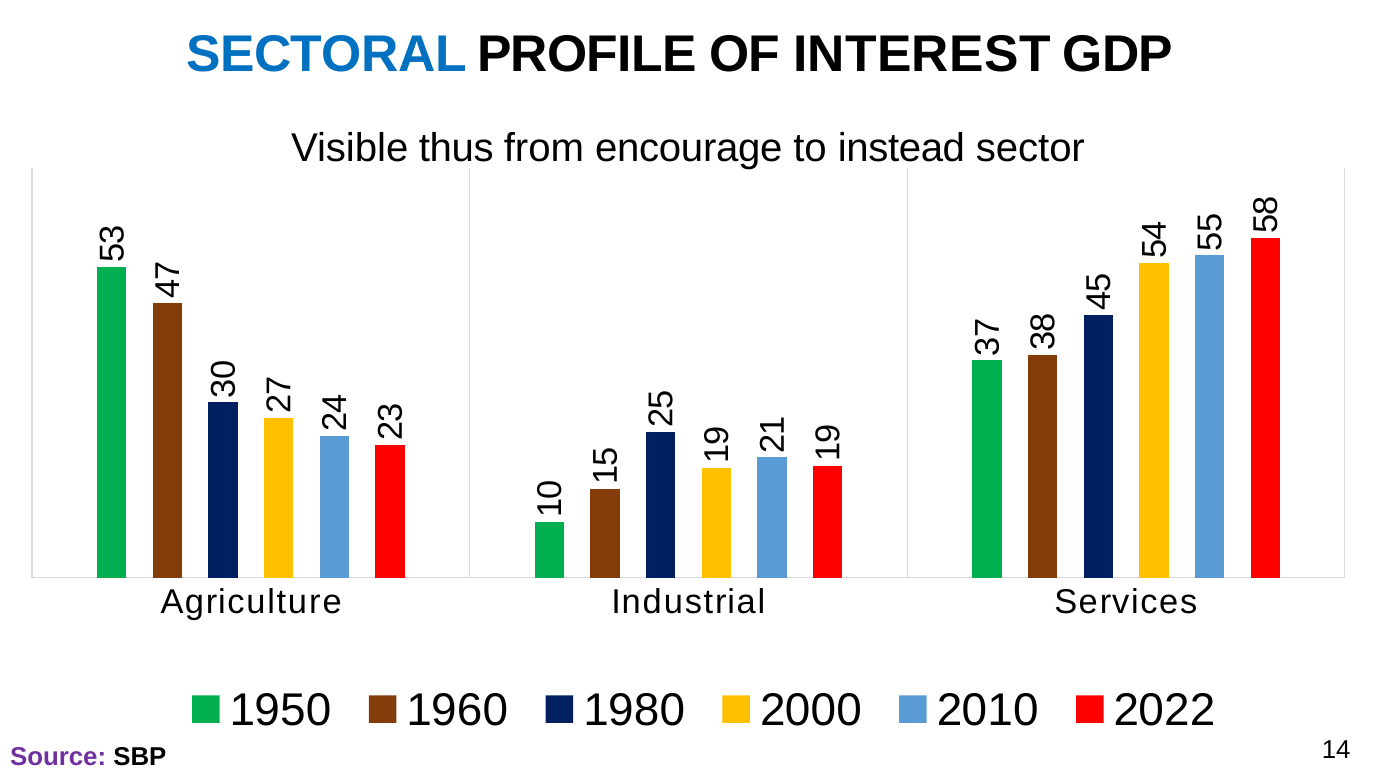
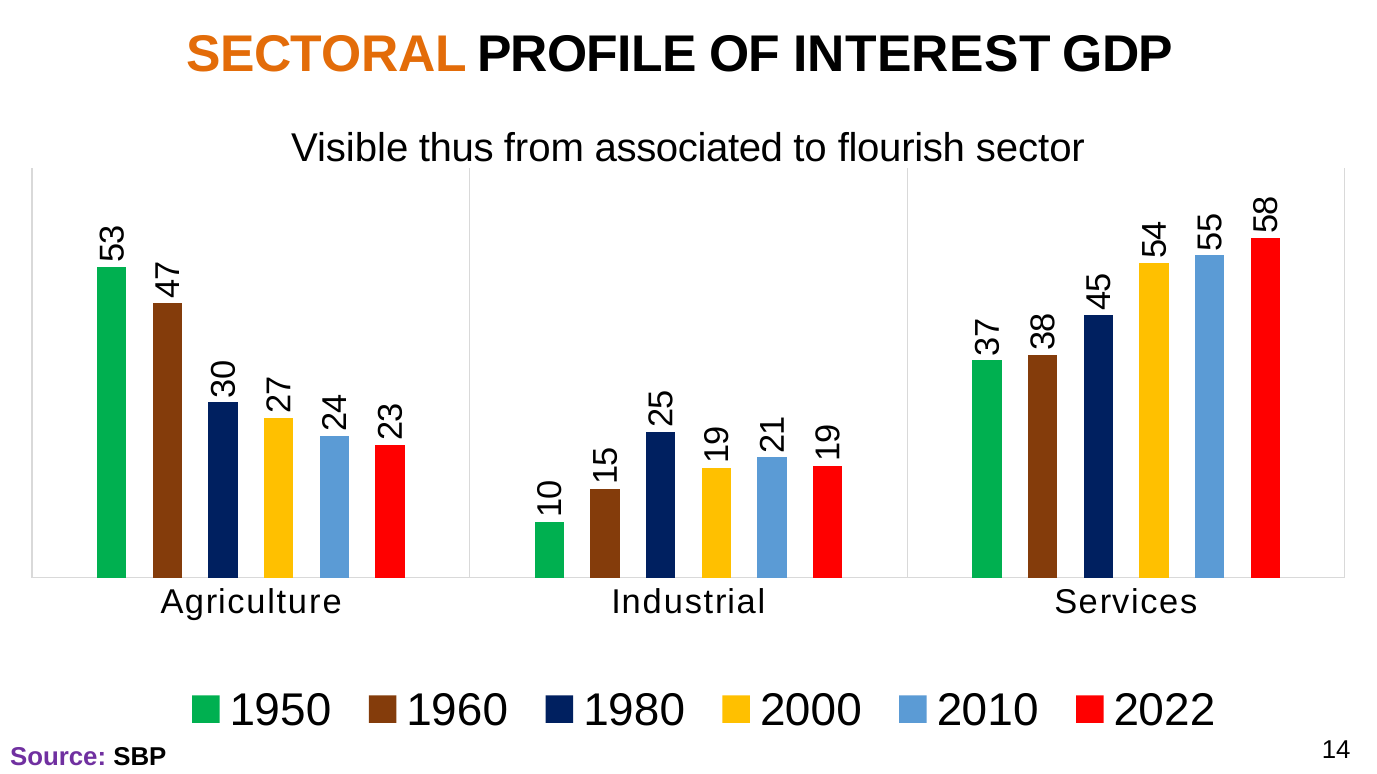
SECTORAL colour: blue -> orange
encourage: encourage -> associated
instead: instead -> flourish
